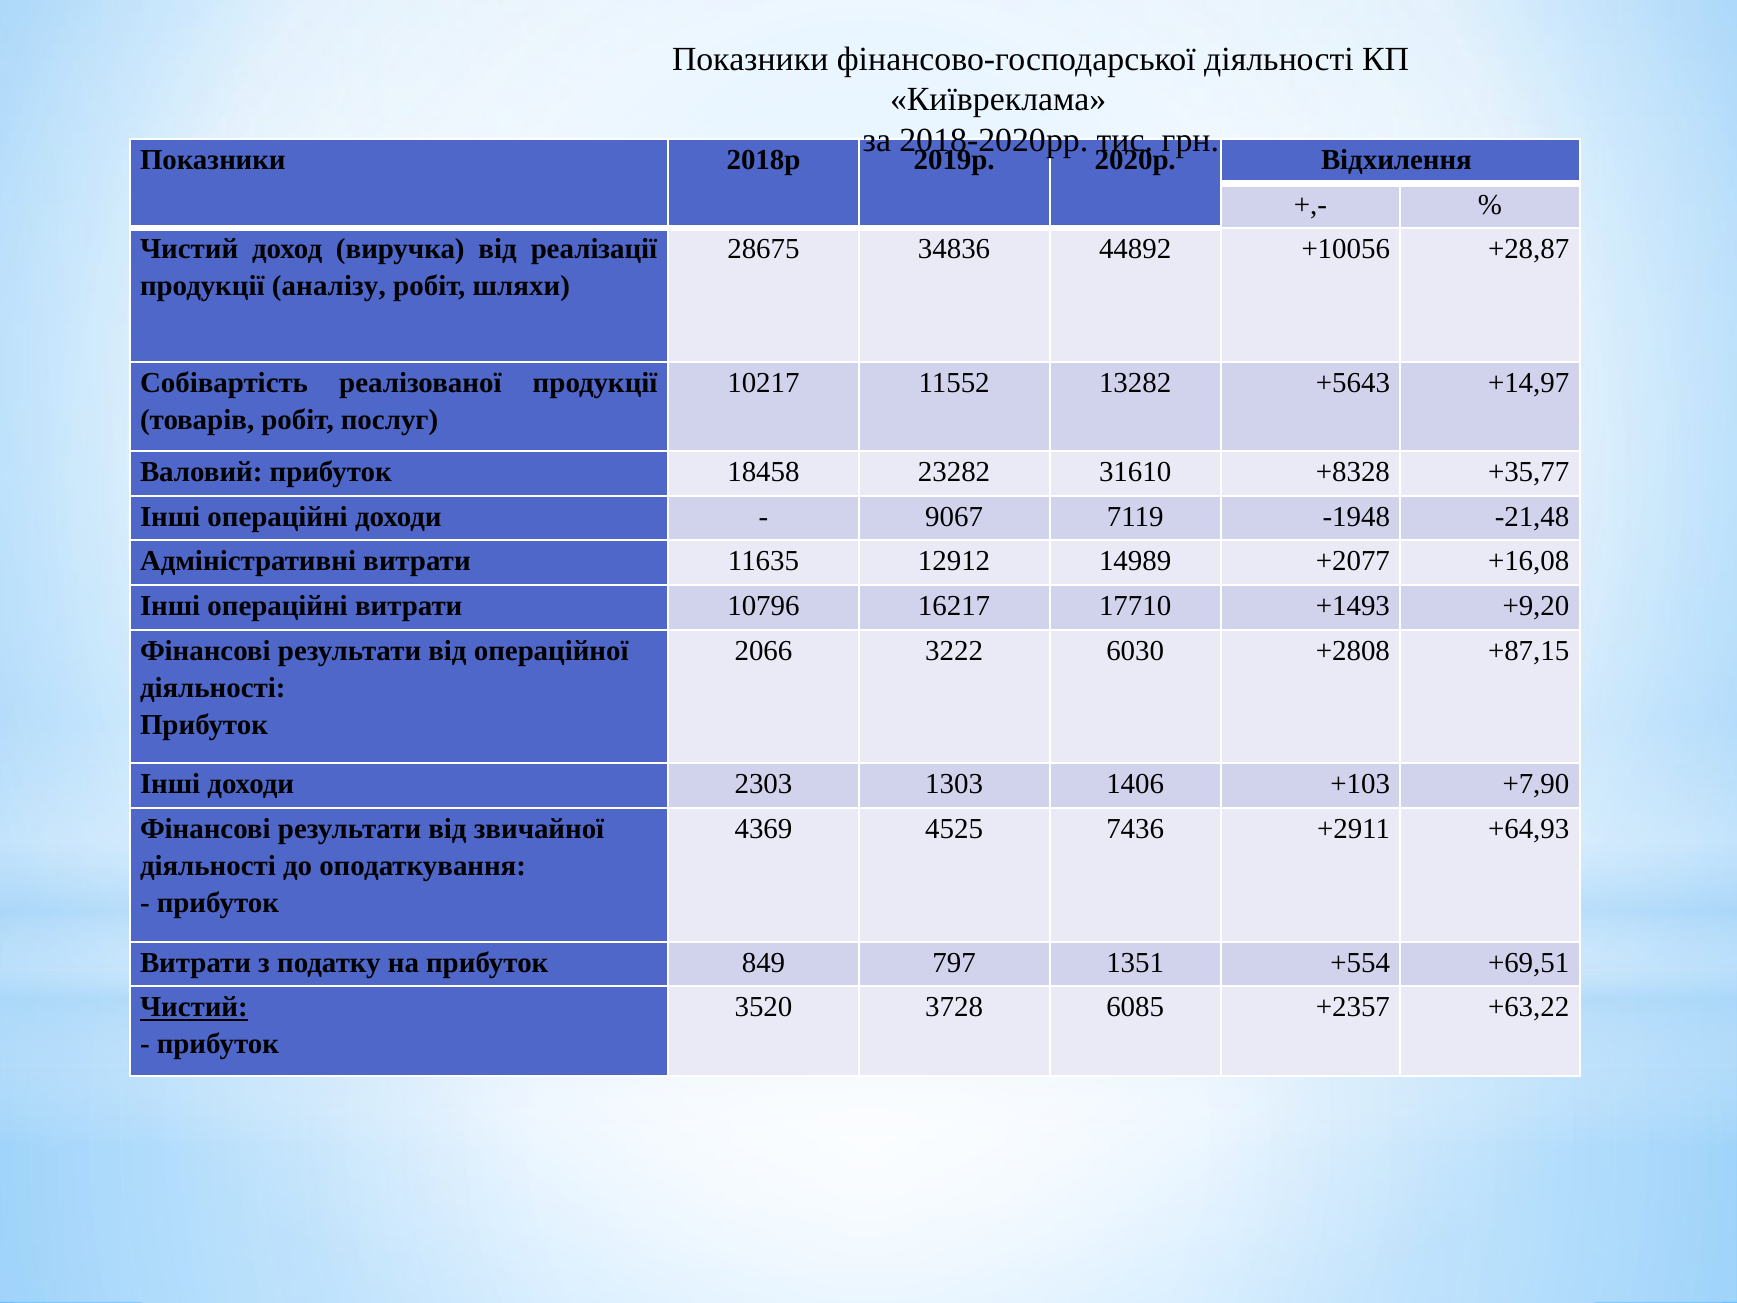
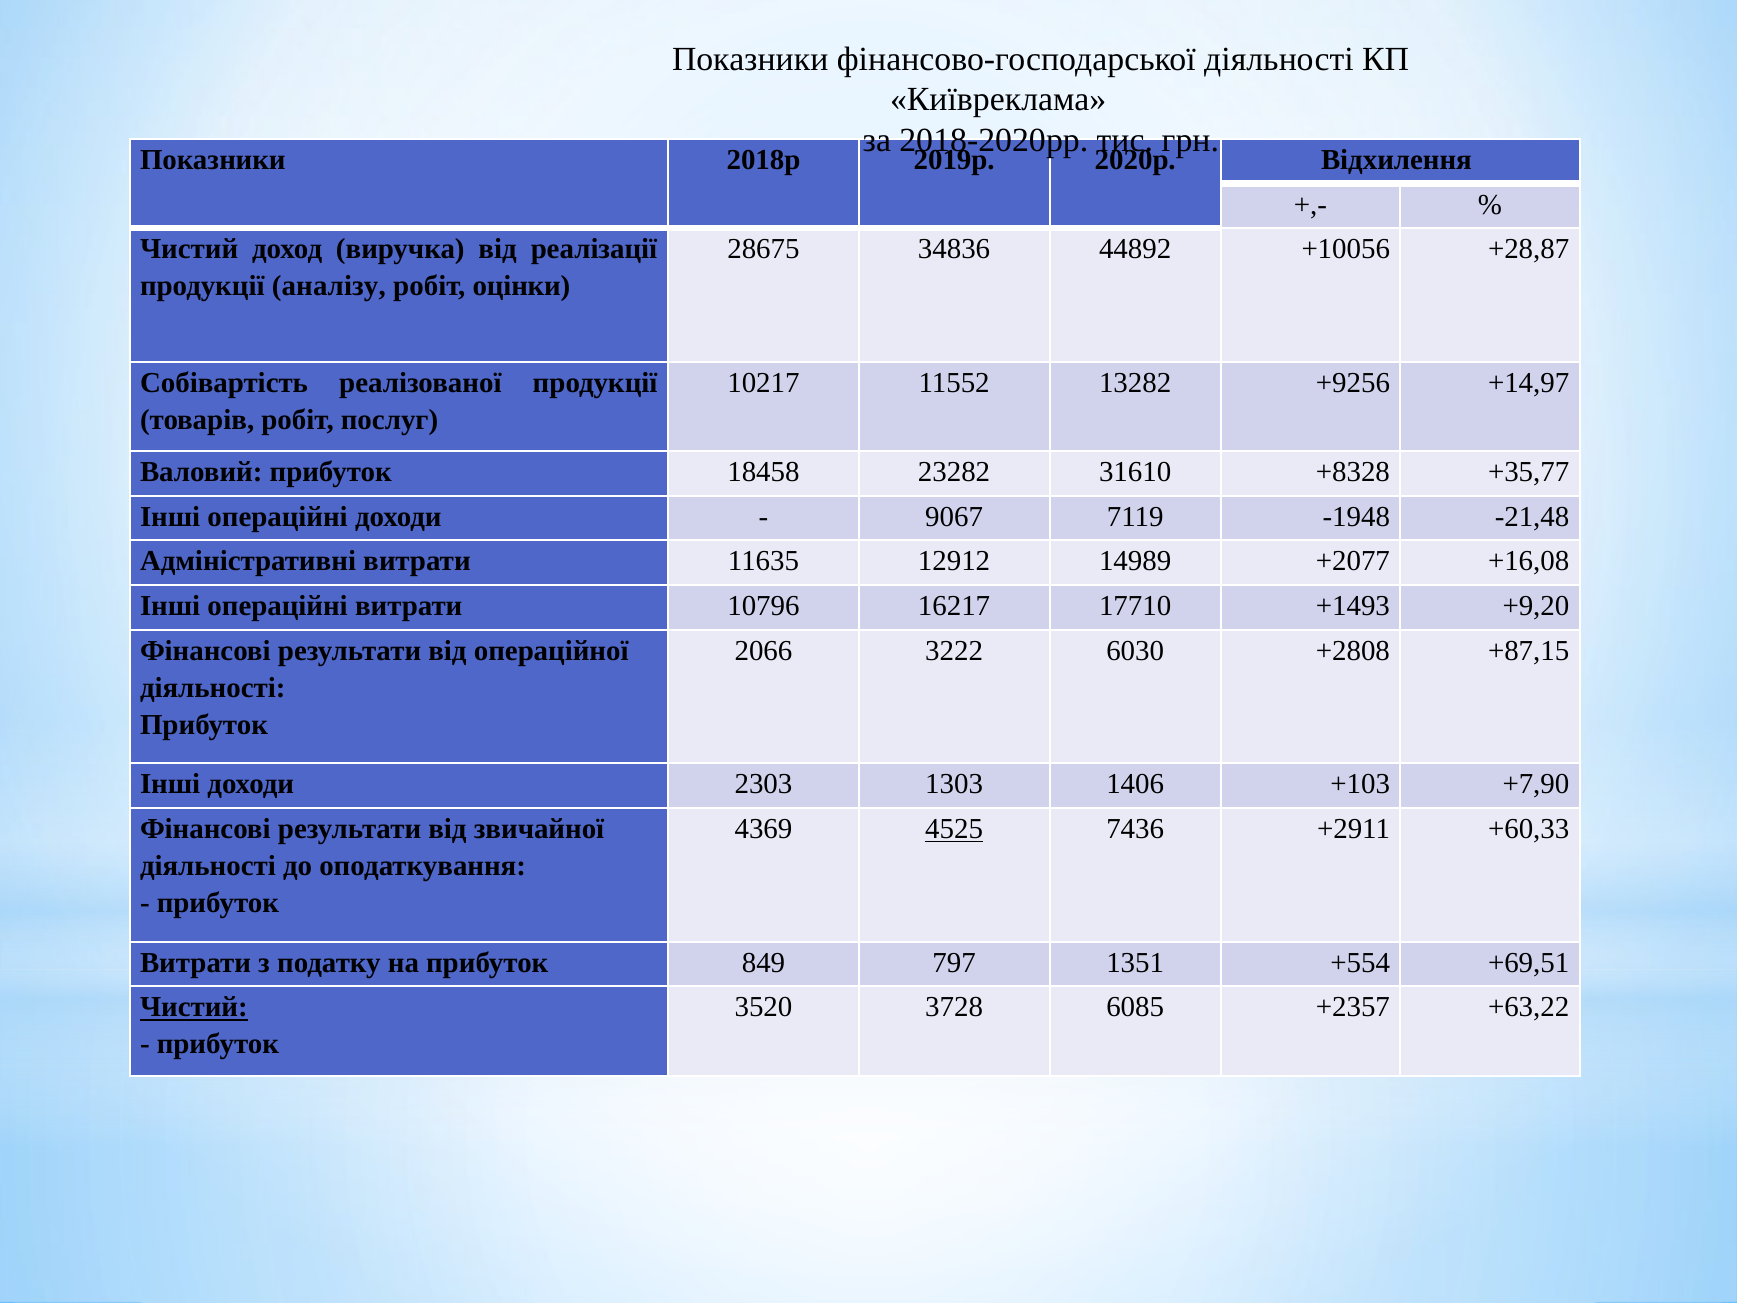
шляхи: шляхи -> оцінки
+5643: +5643 -> +9256
4525 underline: none -> present
+64,93: +64,93 -> +60,33
